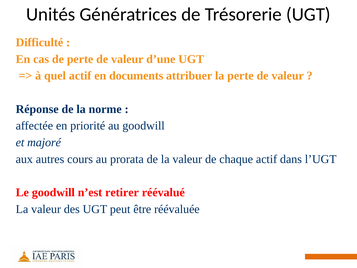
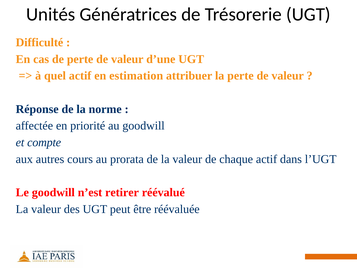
documents: documents -> estimation
majoré: majoré -> compte
